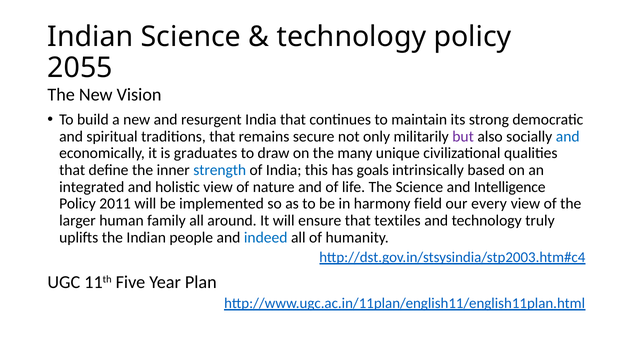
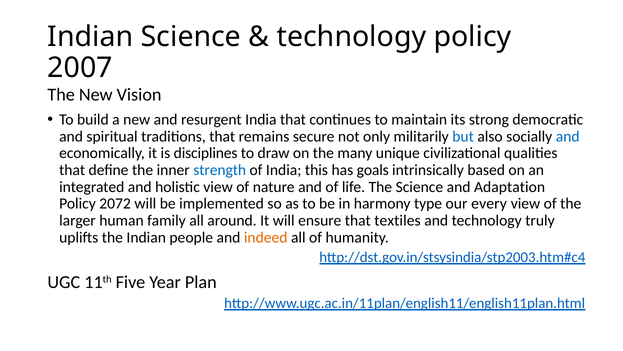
2055: 2055 -> 2007
but colour: purple -> blue
graduates: graduates -> disciplines
Intelligence: Intelligence -> Adaptation
2011: 2011 -> 2072
field: field -> type
indeed colour: blue -> orange
